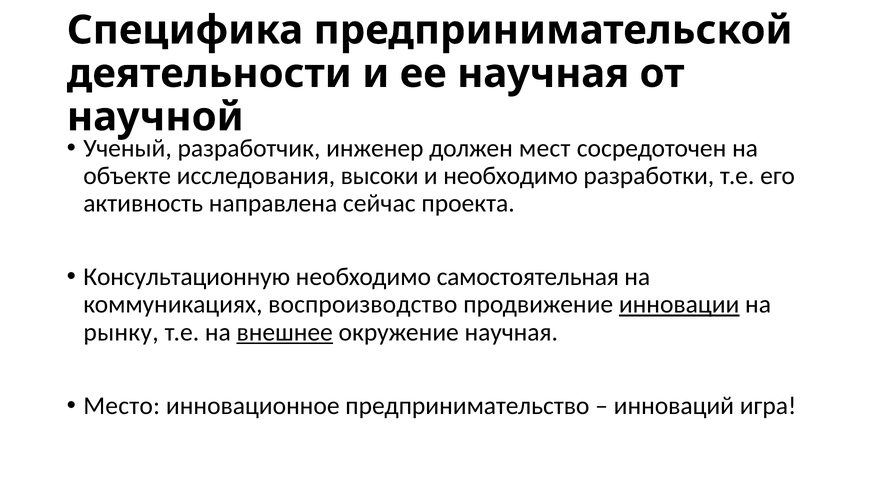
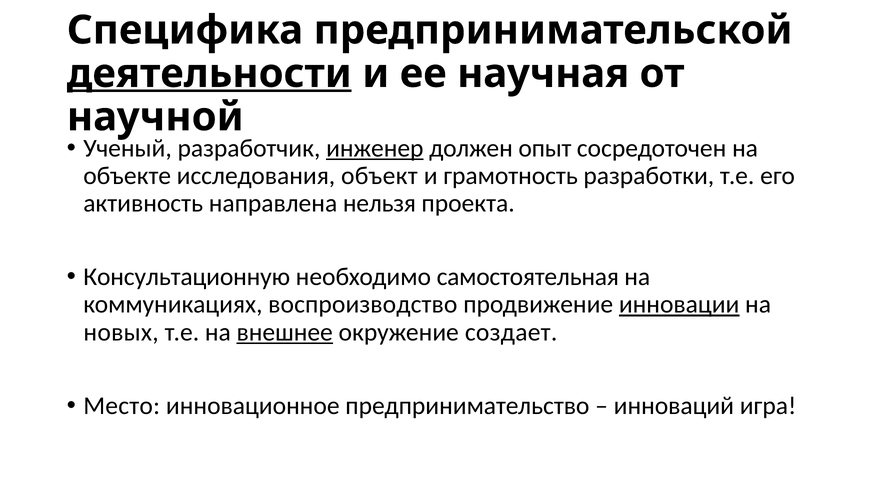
деятельности underline: none -> present
инженер underline: none -> present
мест: мест -> опыт
высоки: высоки -> объект
и необходимо: необходимо -> грамотность
сейчас: сейчас -> нельзя
рынку: рынку -> новых
окружение научная: научная -> создает
